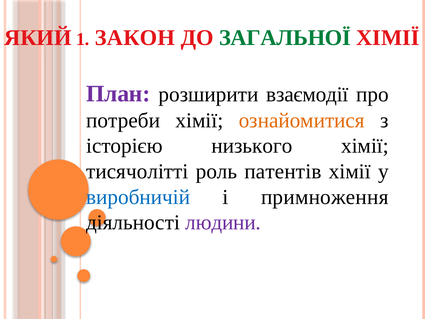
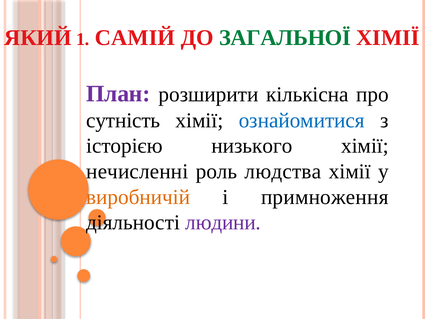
ЗАКОН: ЗАКОН -> САМІЙ
взаємодії: взаємодії -> кількісна
потреби: потреби -> сутність
ознайомитися colour: orange -> blue
тисячолітті: тисячолітті -> нечисленні
патентів: патентів -> людства
виробничій colour: blue -> orange
